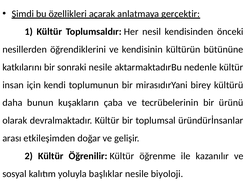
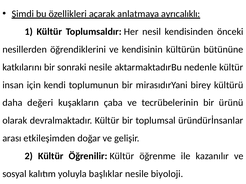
gerçektir: gerçektir -> ayrıcalıklı
bunun: bunun -> değeri
